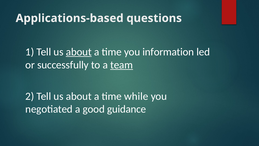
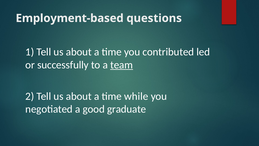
Applications-based: Applications-based -> Employment-based
about at (79, 52) underline: present -> none
information: information -> contributed
guidance: guidance -> graduate
